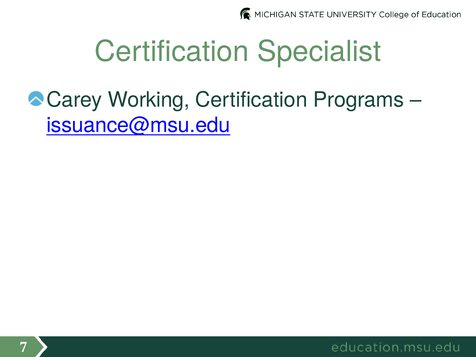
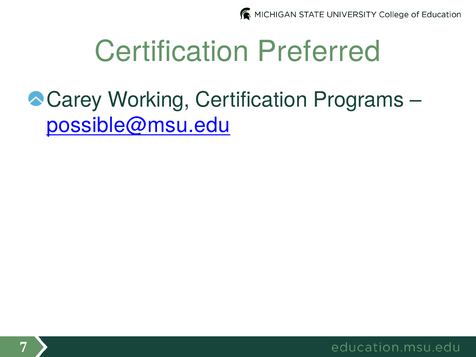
Specialist: Specialist -> Preferred
issuance@msu.edu: issuance@msu.edu -> possible@msu.edu
